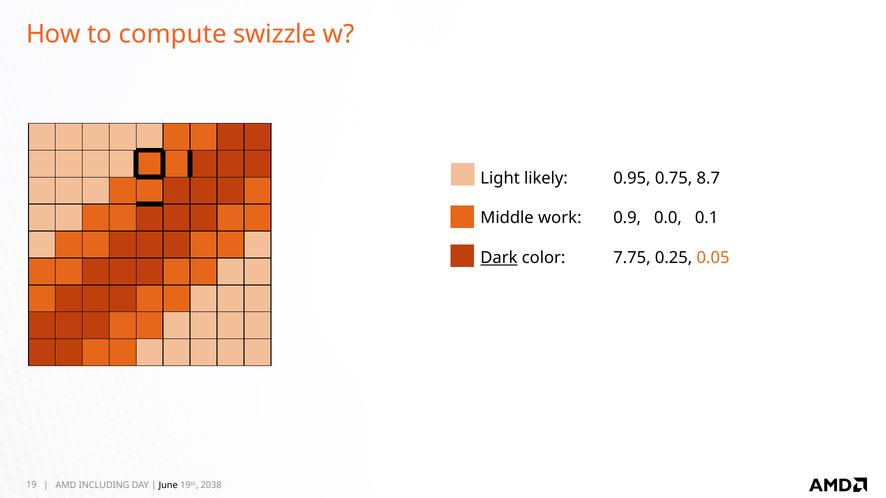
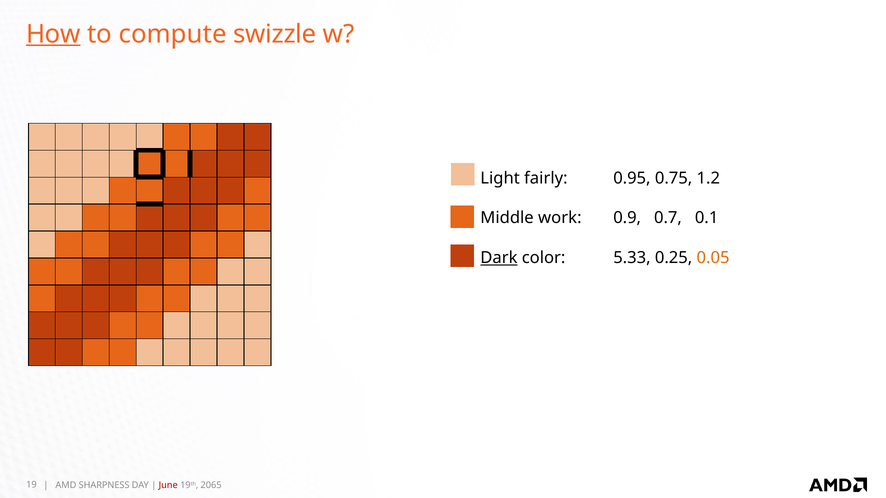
How underline: none -> present
likely: likely -> fairly
8.7: 8.7 -> 1.2
0.0: 0.0 -> 0.7
7.75: 7.75 -> 5.33
INCLUDING: INCLUDING -> SHARPNESS
June colour: black -> red
2038: 2038 -> 2065
